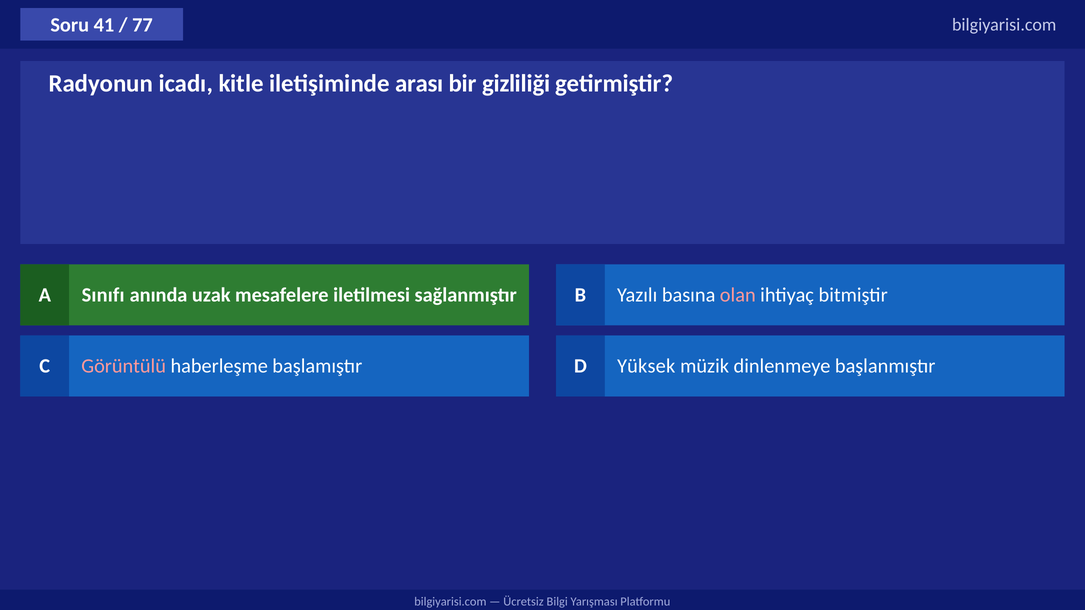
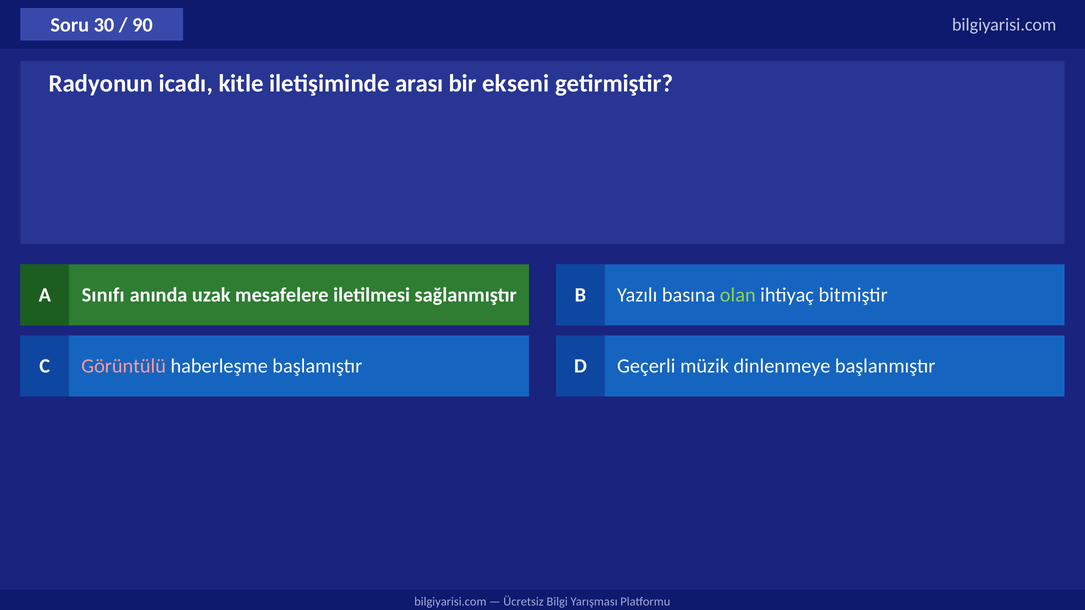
41: 41 -> 30
77: 77 -> 90
gizliliği: gizliliği -> ekseni
olan colour: pink -> light green
Yüksek: Yüksek -> Geçerli
